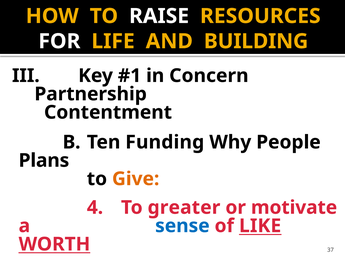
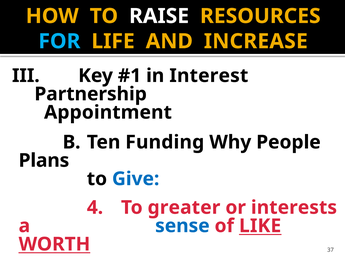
FOR colour: white -> light blue
BUILDING: BUILDING -> INCREASE
Concern: Concern -> Interest
Contentment: Contentment -> Appointment
Give colour: orange -> blue
motivate: motivate -> interests
